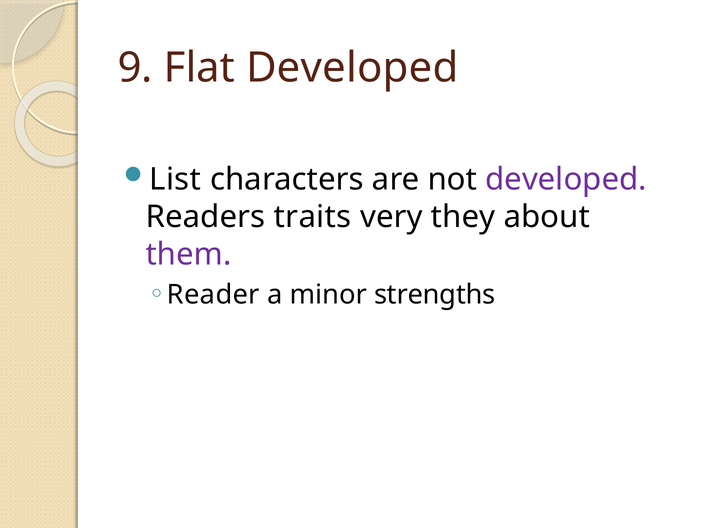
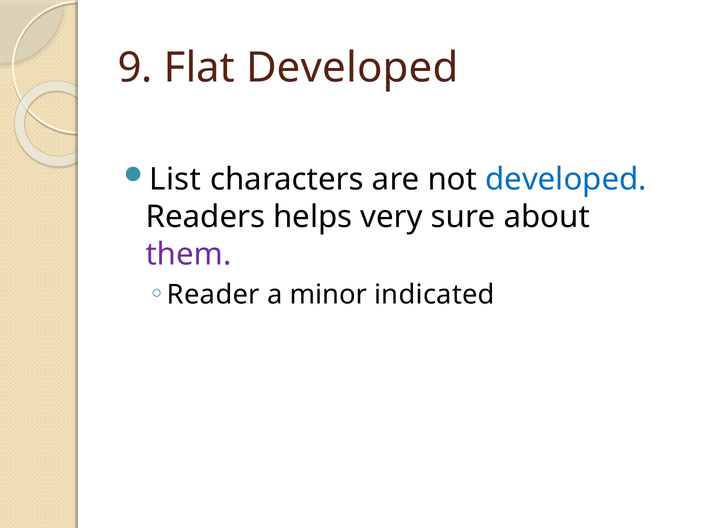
developed at (566, 179) colour: purple -> blue
traits: traits -> helps
they: they -> sure
strengths: strengths -> indicated
